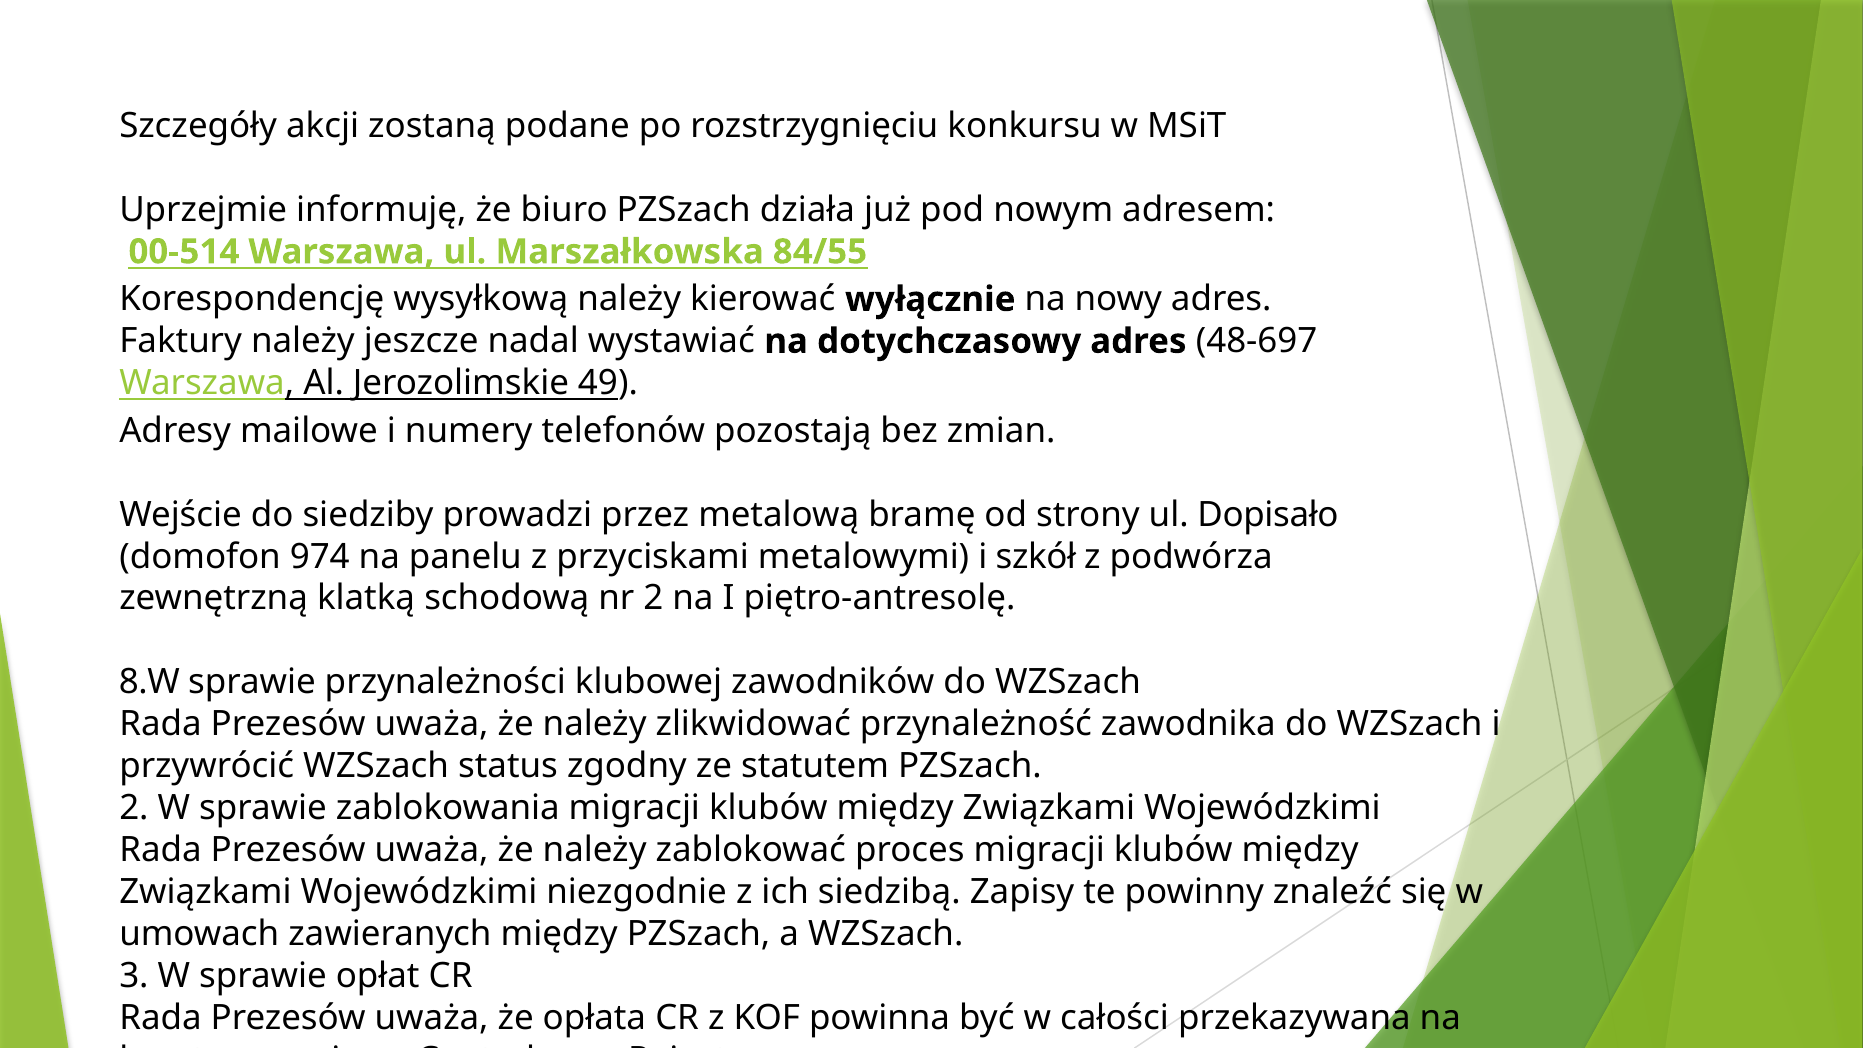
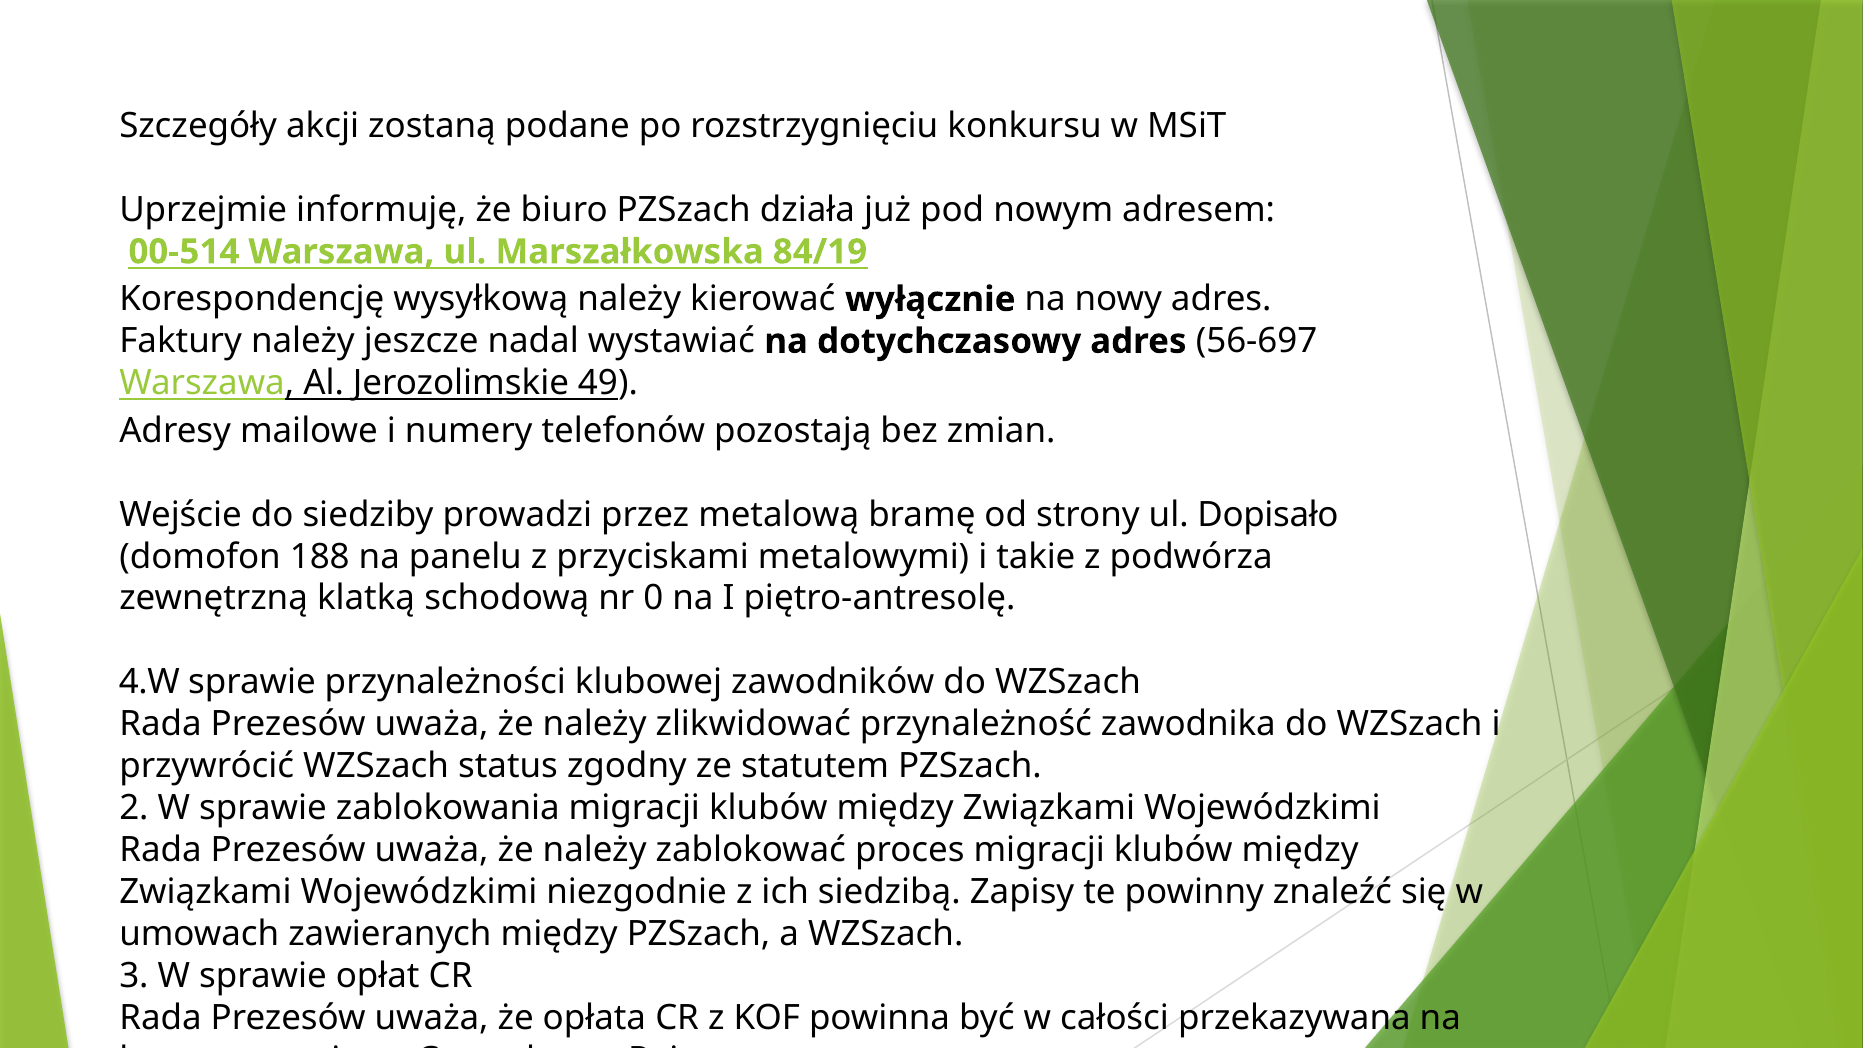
84/55: 84/55 -> 84/19
48-697: 48-697 -> 56-697
974: 974 -> 188
szkół: szkół -> takie
nr 2: 2 -> 0
8.W: 8.W -> 4.W
